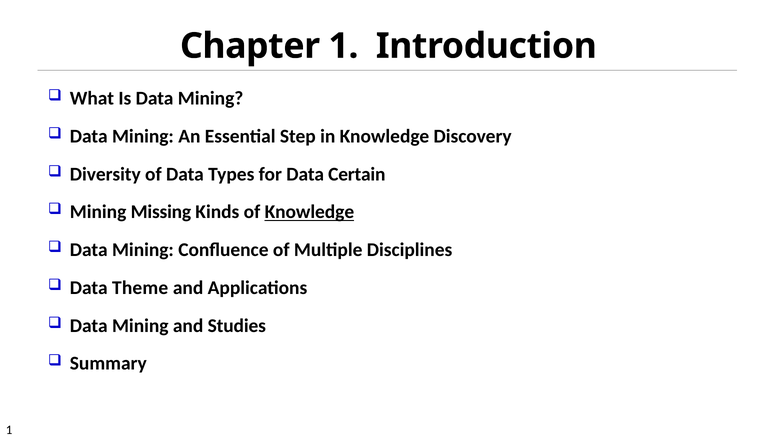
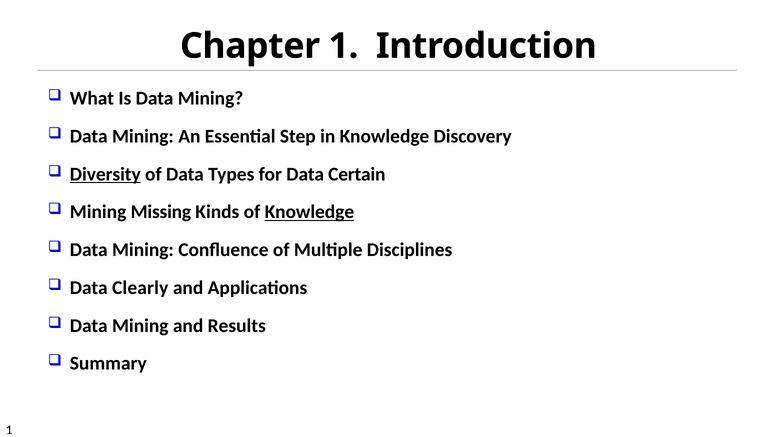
Diversity underline: none -> present
Theme: Theme -> Clearly
Studies: Studies -> Results
